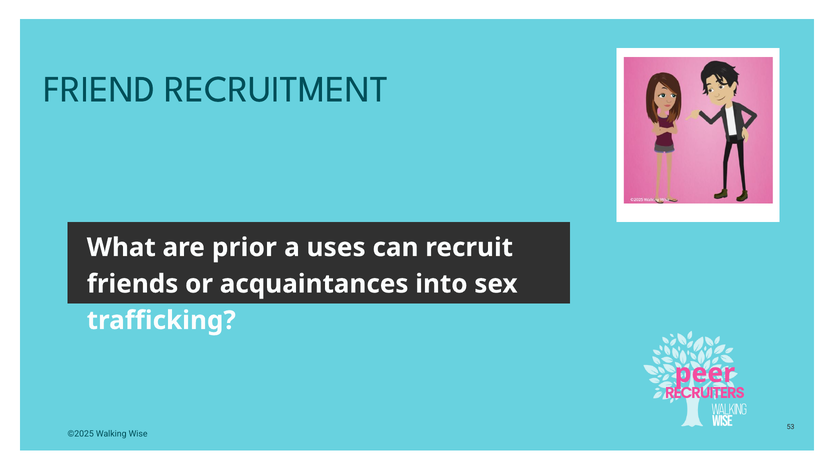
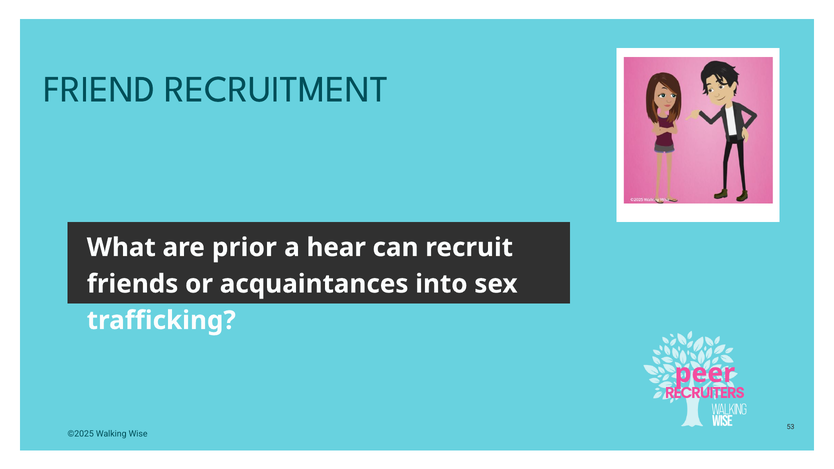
uses: uses -> hear
